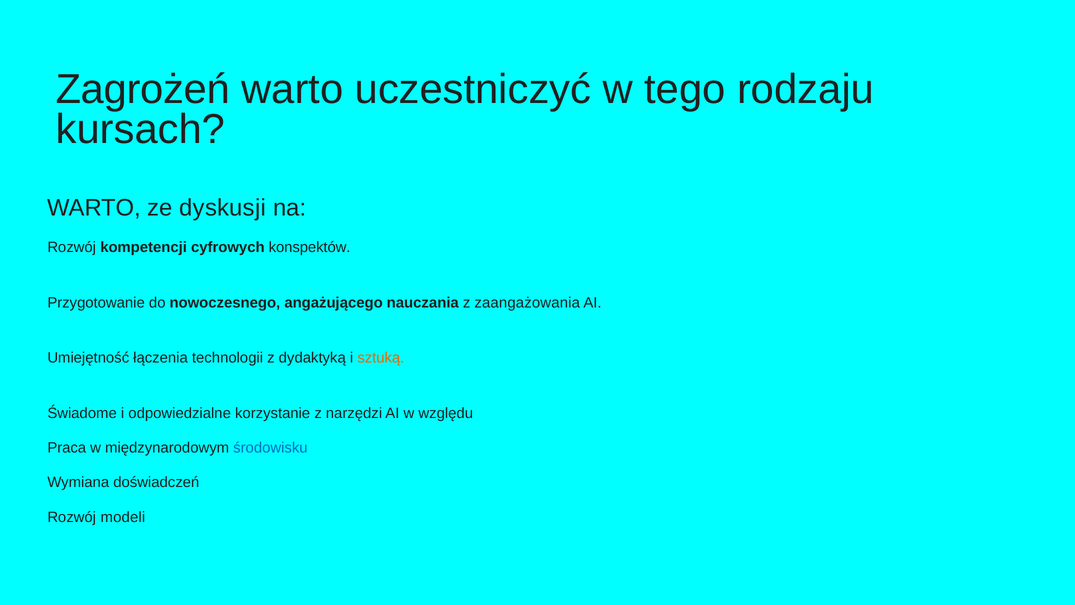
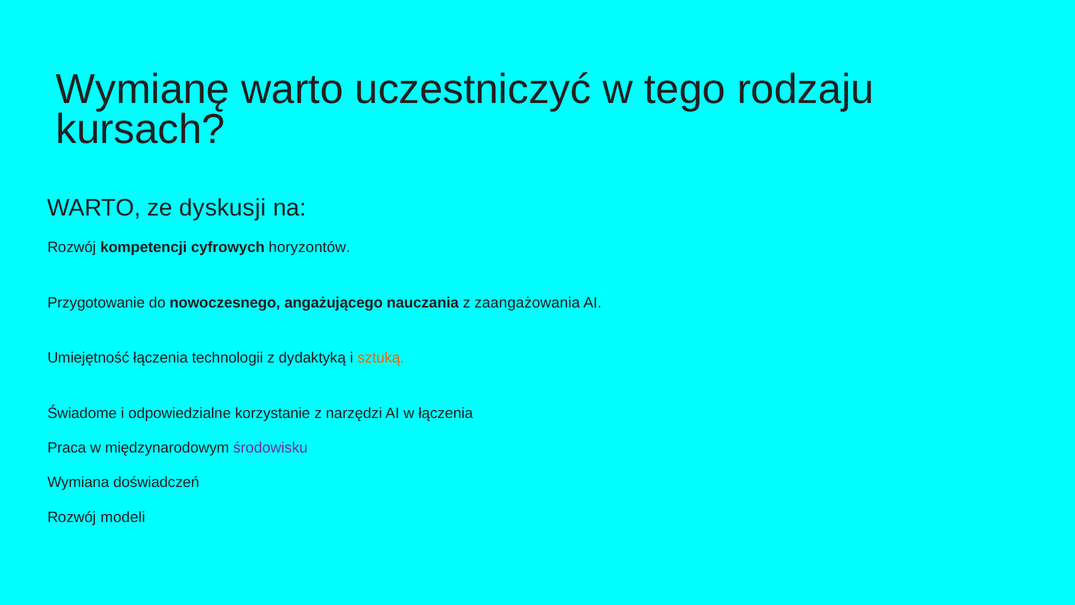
Zagrożeń: Zagrożeń -> Wymianę
konspektów: konspektów -> horyzontów
w względu: względu -> łączenia
środowisku colour: blue -> purple
